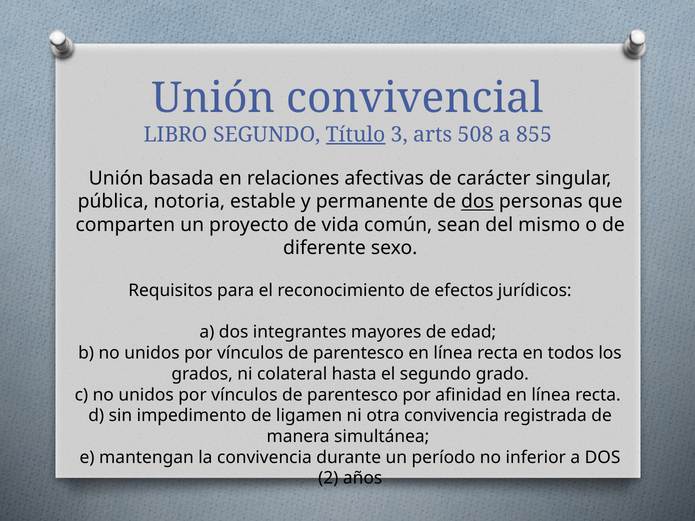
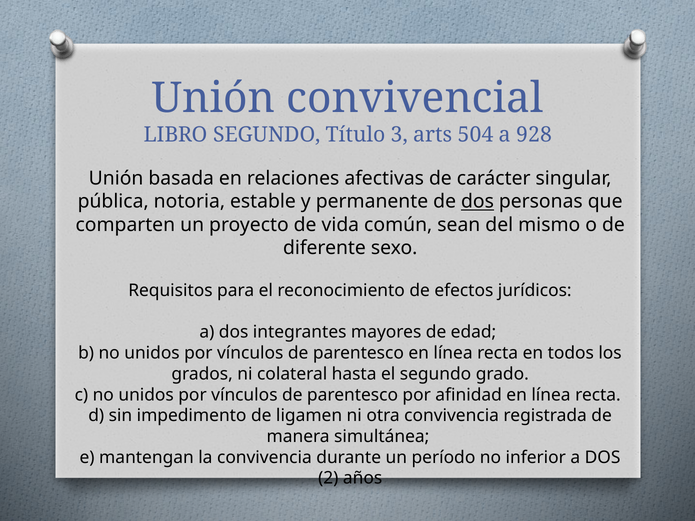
Título underline: present -> none
508: 508 -> 504
855: 855 -> 928
